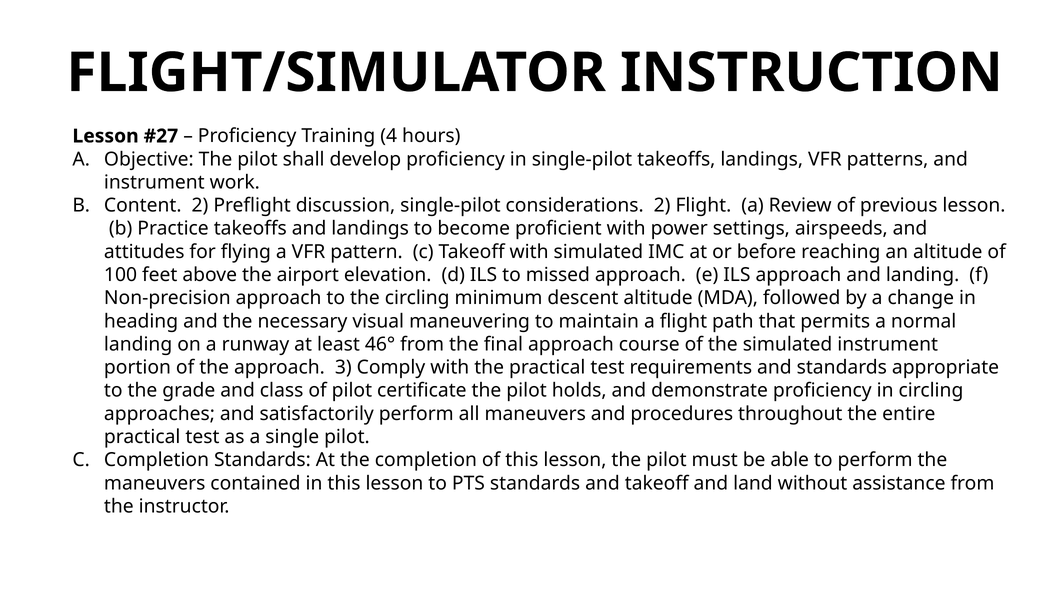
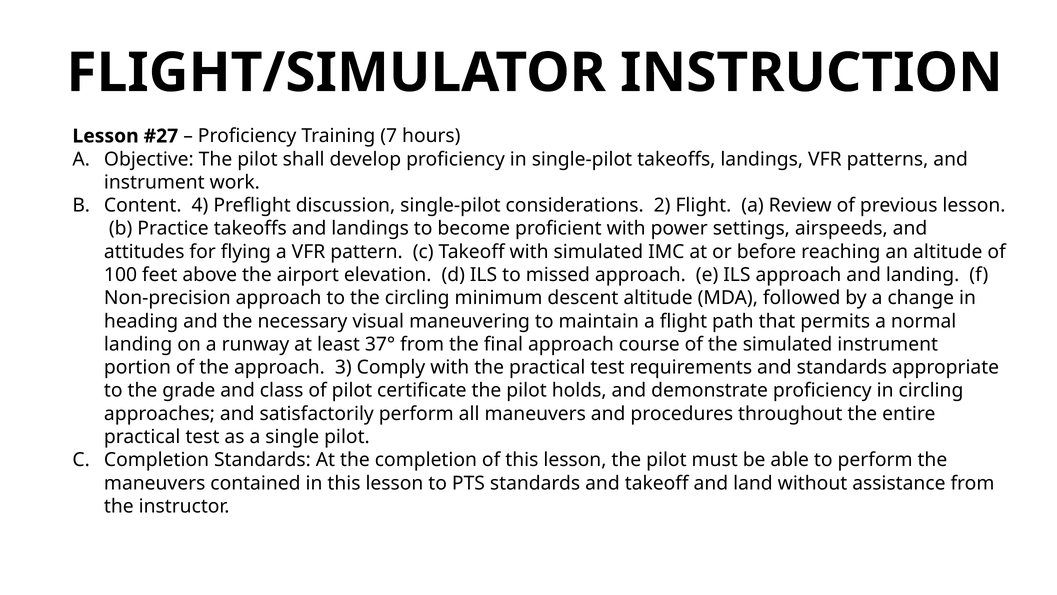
4: 4 -> 7
Content 2: 2 -> 4
46°: 46° -> 37°
